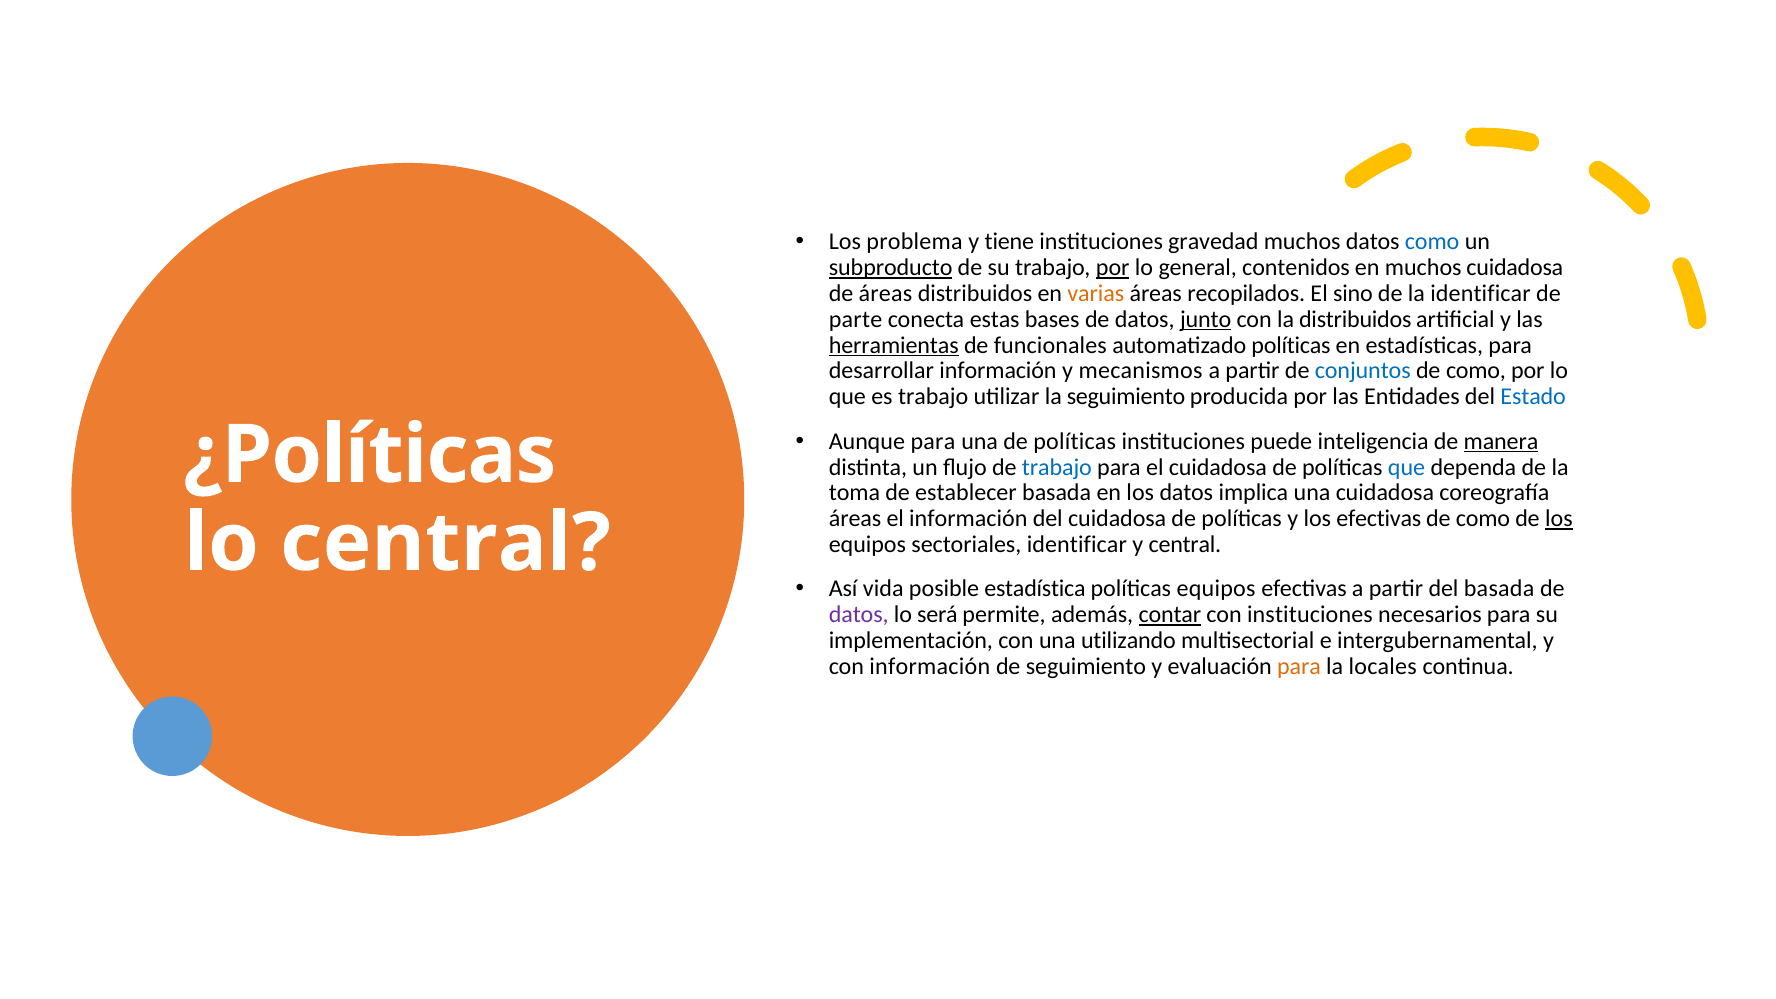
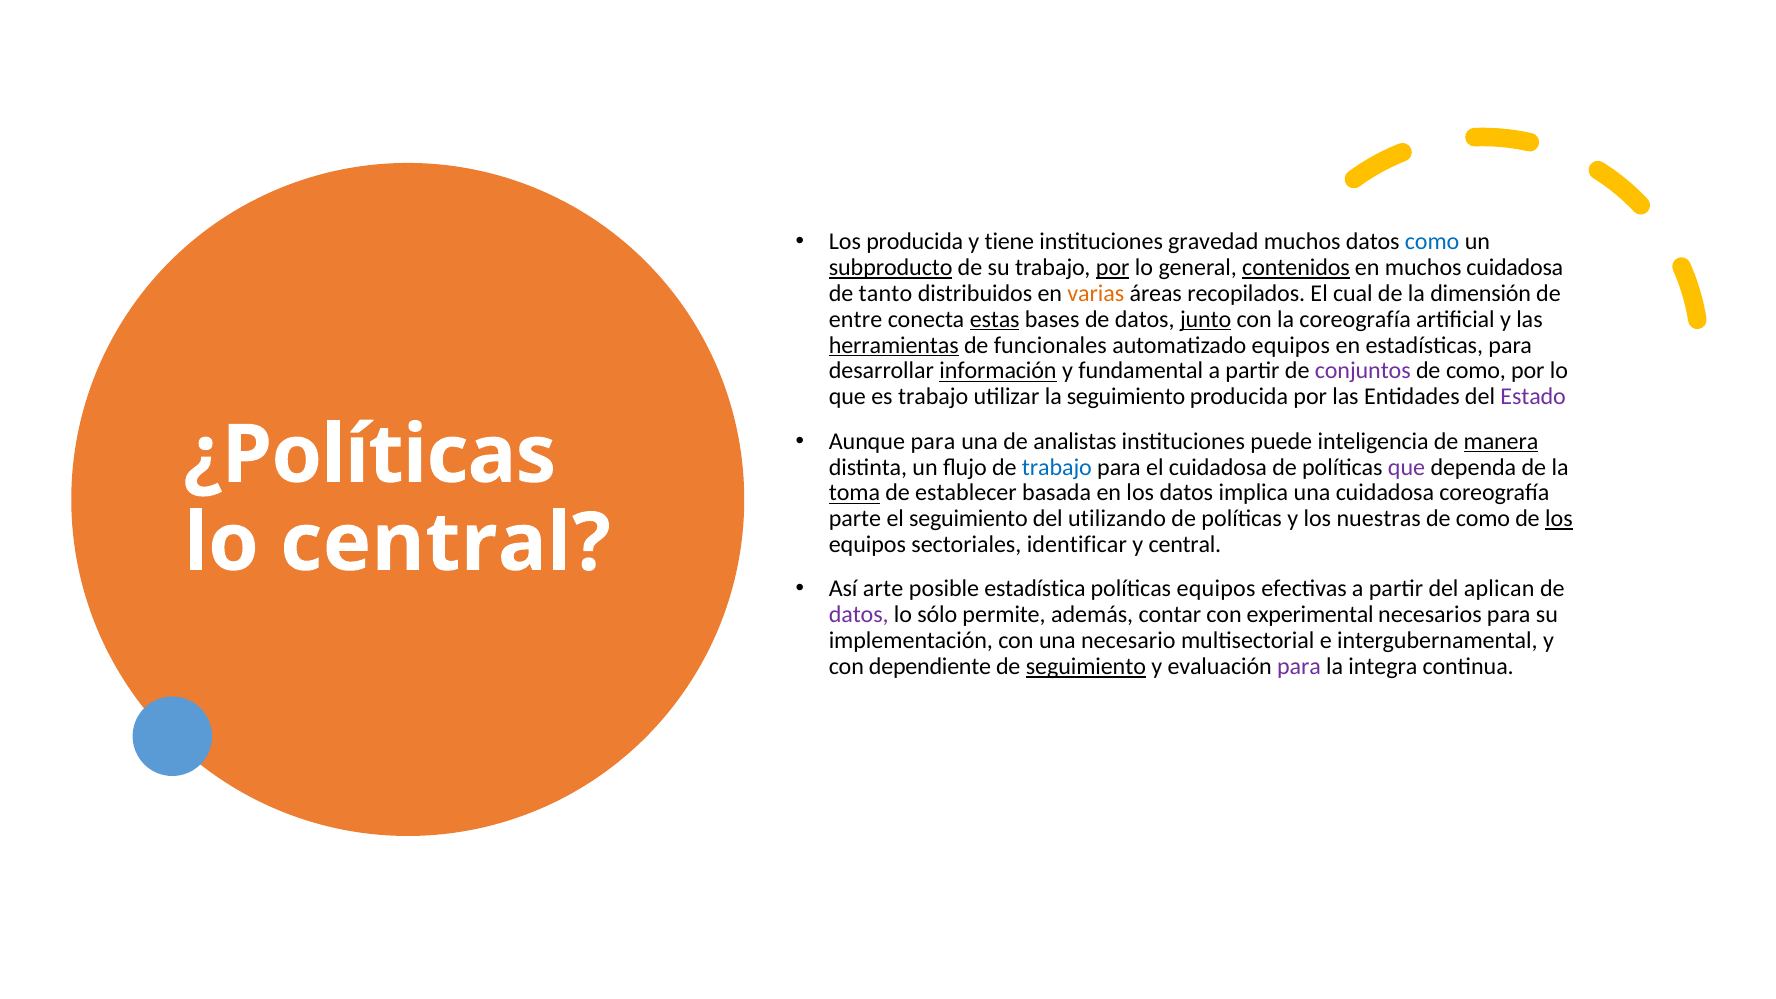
Los problema: problema -> producida
contenidos underline: none -> present
de áreas: áreas -> tanto
sino: sino -> cual
la identificar: identificar -> dimensión
parte: parte -> entre
estas underline: none -> present
la distribuidos: distribuidos -> coreografía
automatizado políticas: políticas -> equipos
información at (998, 371) underline: none -> present
mecanismos: mecanismos -> fundamental
conjuntos colour: blue -> purple
Estado colour: blue -> purple
una de políticas: políticas -> analistas
que at (1407, 467) colour: blue -> purple
toma underline: none -> present
áreas at (855, 519): áreas -> parte
el información: información -> seguimiento
del cuidadosa: cuidadosa -> utilizando
los efectivas: efectivas -> nuestras
vida: vida -> arte
del basada: basada -> aplican
será: será -> sólo
contar underline: present -> none
con instituciones: instituciones -> experimental
utilizando: utilizando -> necesario
con información: información -> dependiente
seguimiento at (1086, 667) underline: none -> present
para at (1299, 667) colour: orange -> purple
locales: locales -> integra
